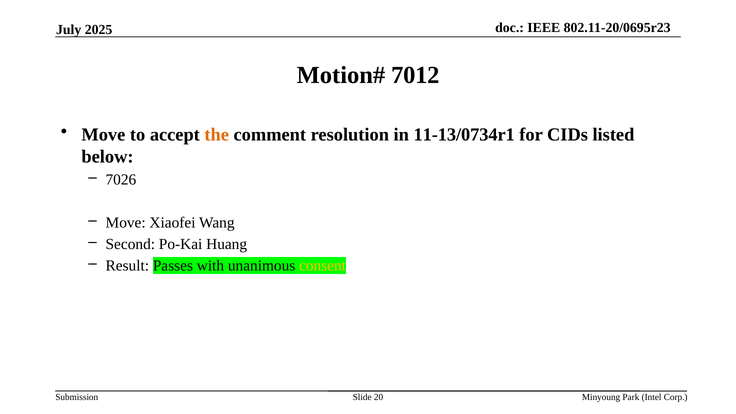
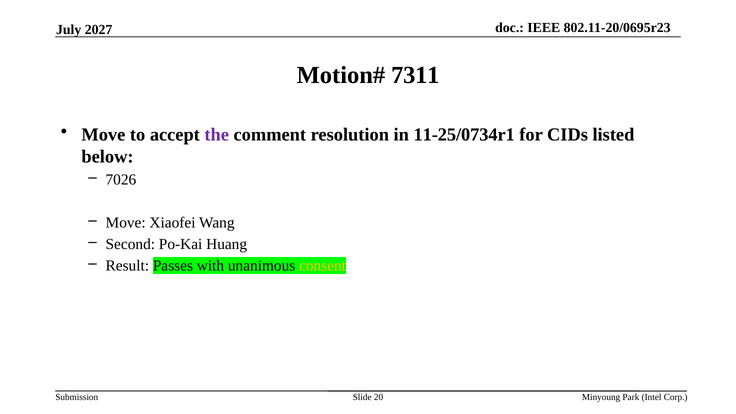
2025: 2025 -> 2027
7012: 7012 -> 7311
the colour: orange -> purple
11-13/0734r1: 11-13/0734r1 -> 11-25/0734r1
